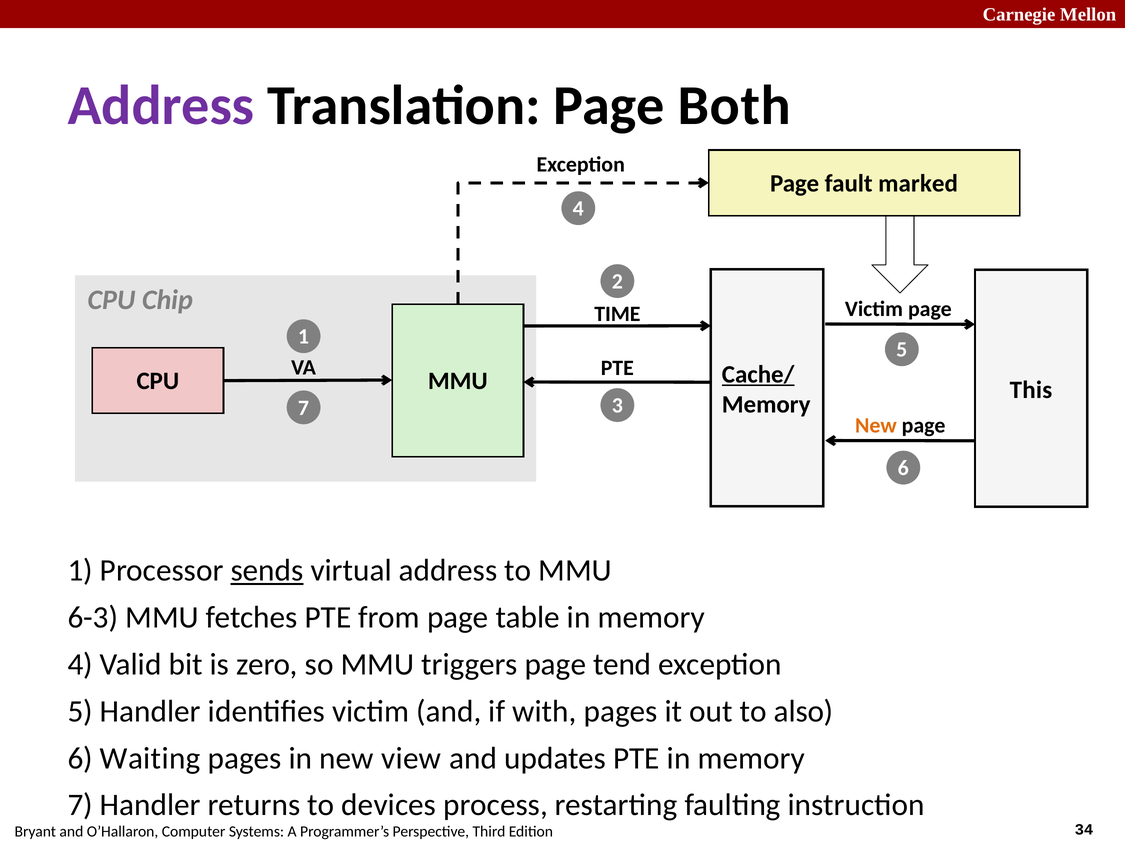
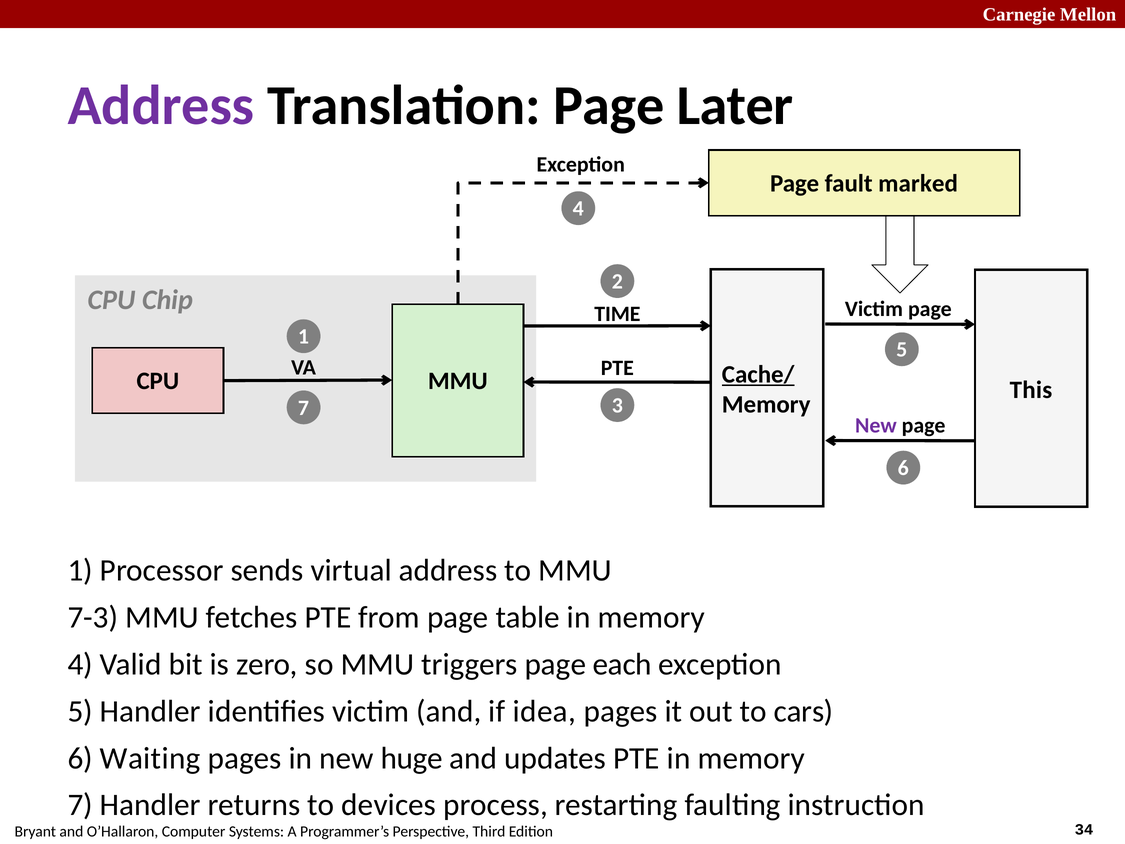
Both: Both -> Later
New at (876, 425) colour: orange -> purple
sends underline: present -> none
6-3: 6-3 -> 7-3
tend: tend -> each
with: with -> idea
also: also -> cars
view: view -> huge
